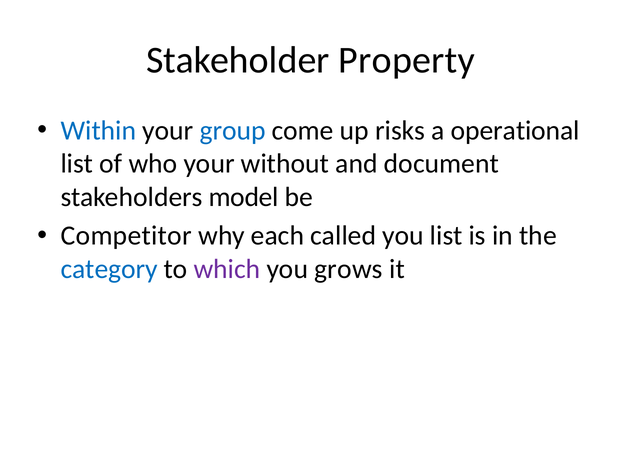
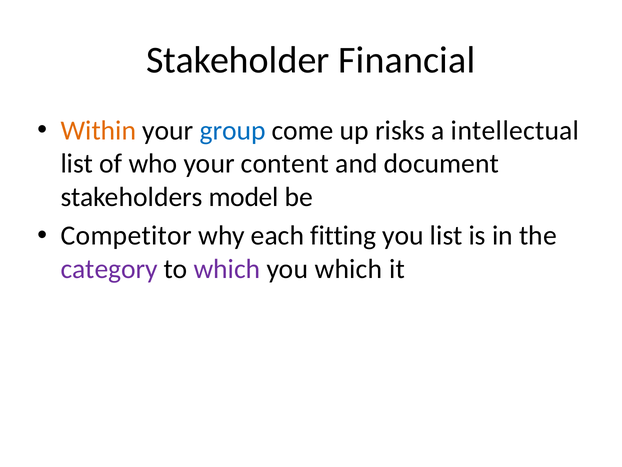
Property: Property -> Financial
Within colour: blue -> orange
operational: operational -> intellectual
without: without -> content
called: called -> fitting
category colour: blue -> purple
you grows: grows -> which
